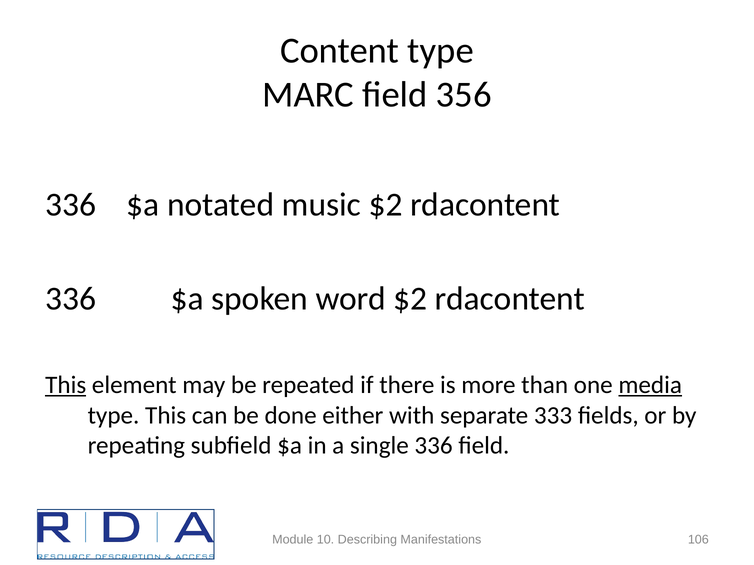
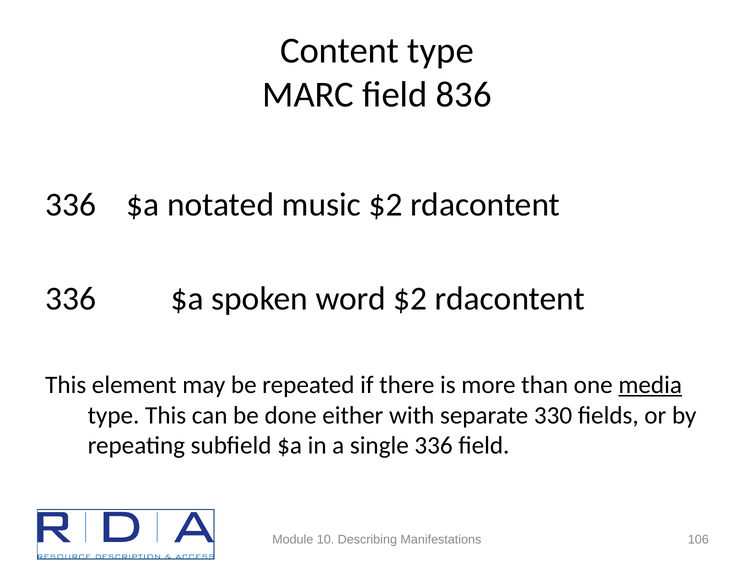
356: 356 -> 836
This at (66, 386) underline: present -> none
333: 333 -> 330
